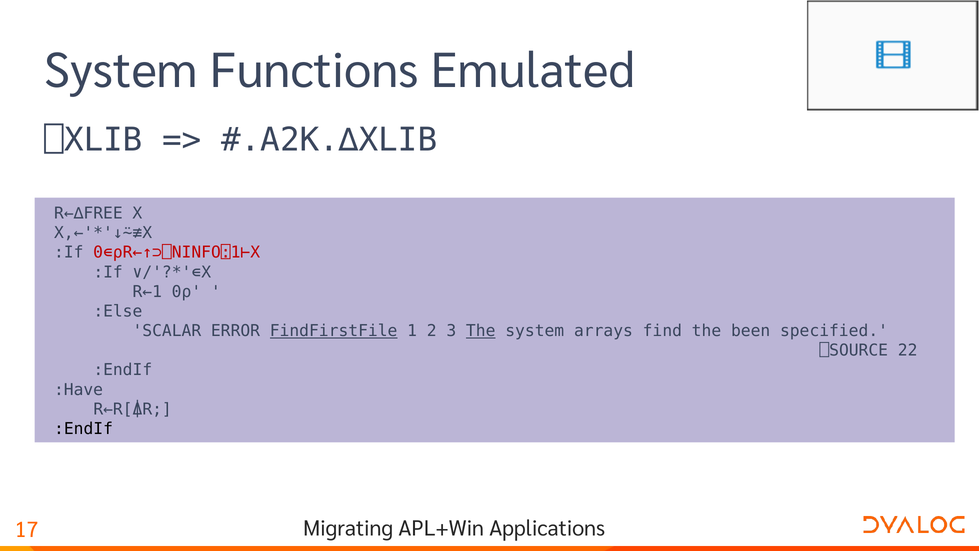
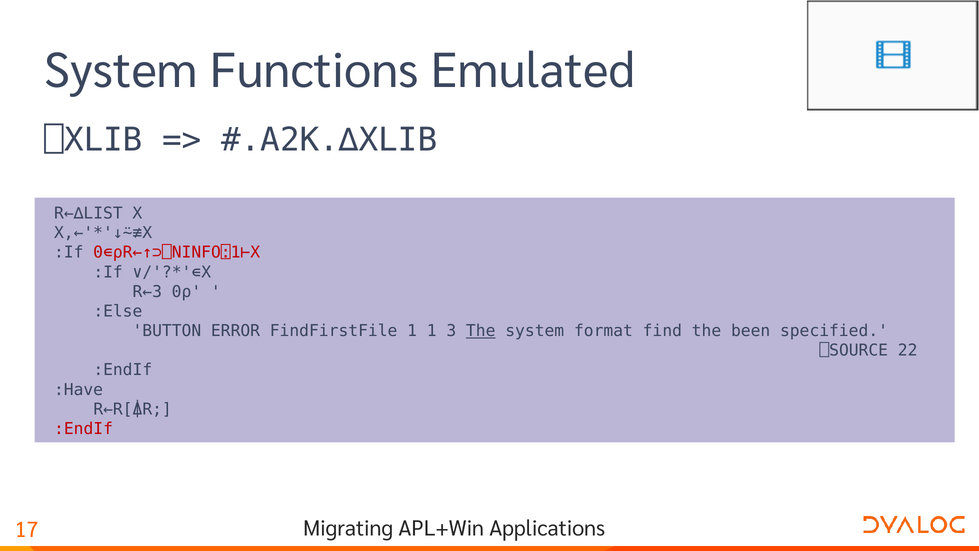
R←∆FREE: R←∆FREE -> R←∆LIST
R←1: R←1 -> R←3
SCALAR: SCALAR -> BUTTON
FindFirstFile underline: present -> none
1 2: 2 -> 1
arrays: arrays -> format
:EndIf at (84, 429) colour: black -> red
